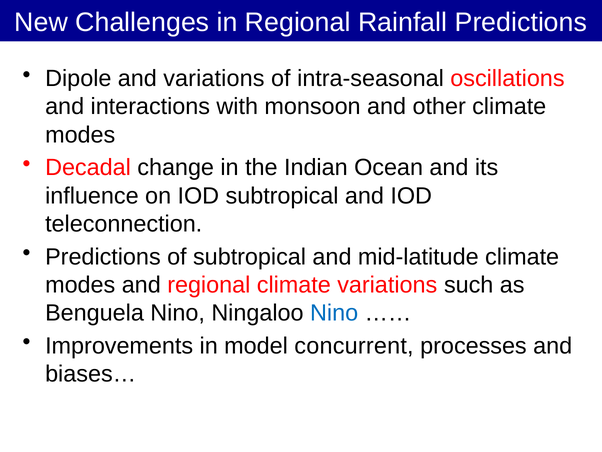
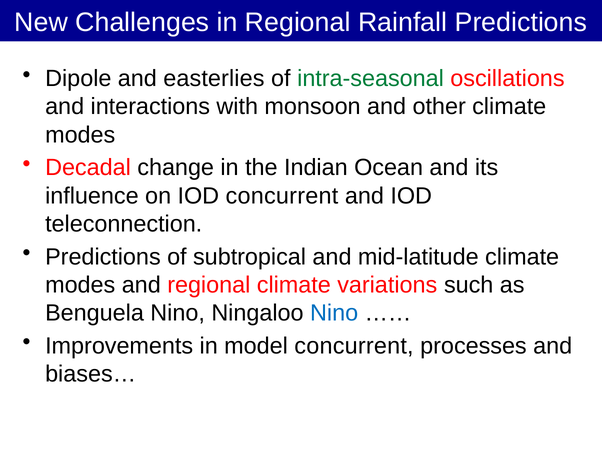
and variations: variations -> easterlies
intra-seasonal colour: black -> green
IOD subtropical: subtropical -> concurrent
